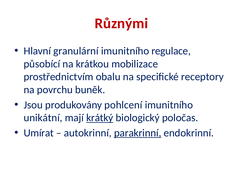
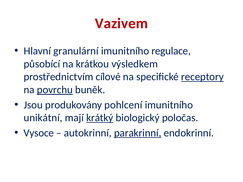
Různými: Různými -> Vazivem
mobilizace: mobilizace -> výsledkem
obalu: obalu -> cílové
receptory underline: none -> present
povrchu underline: none -> present
Umírat: Umírat -> Vysoce
